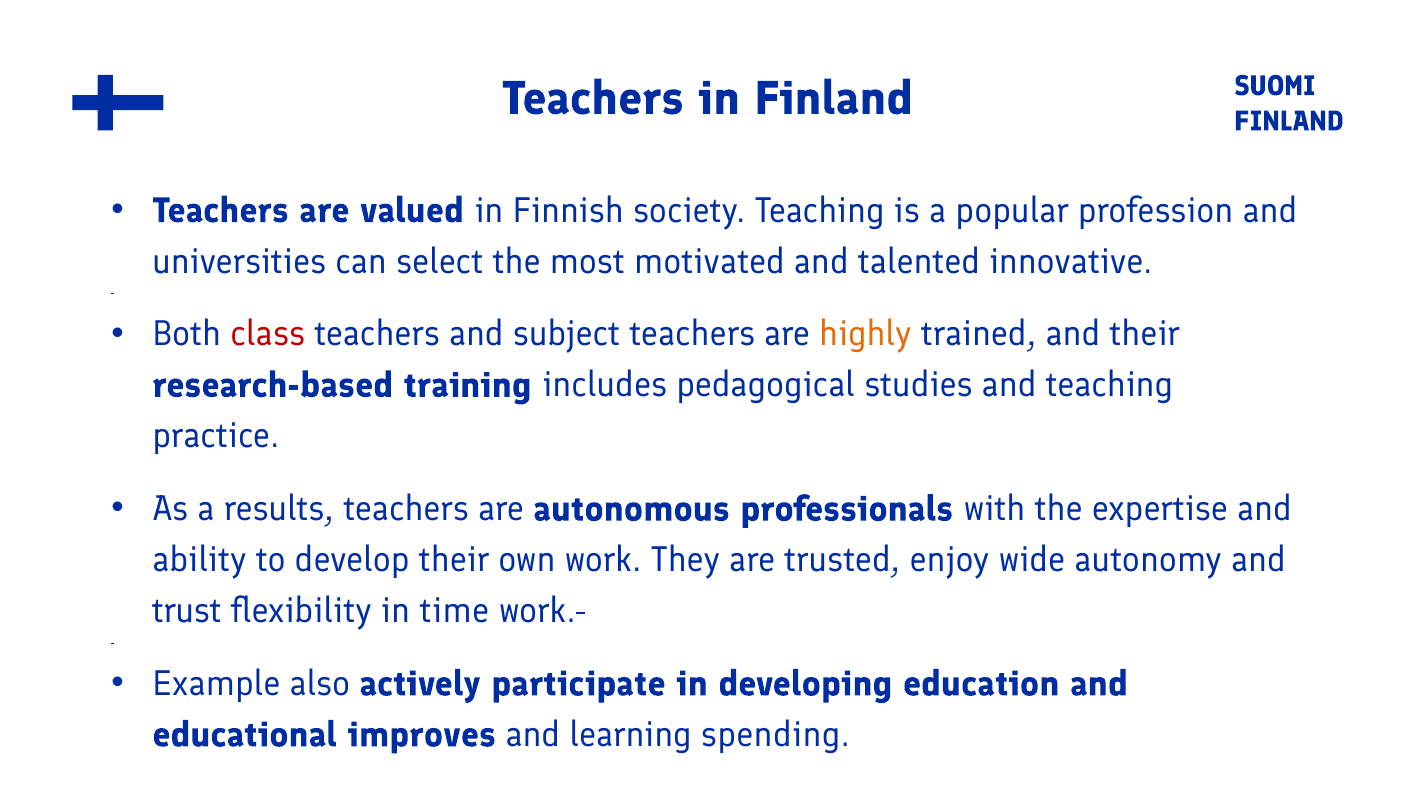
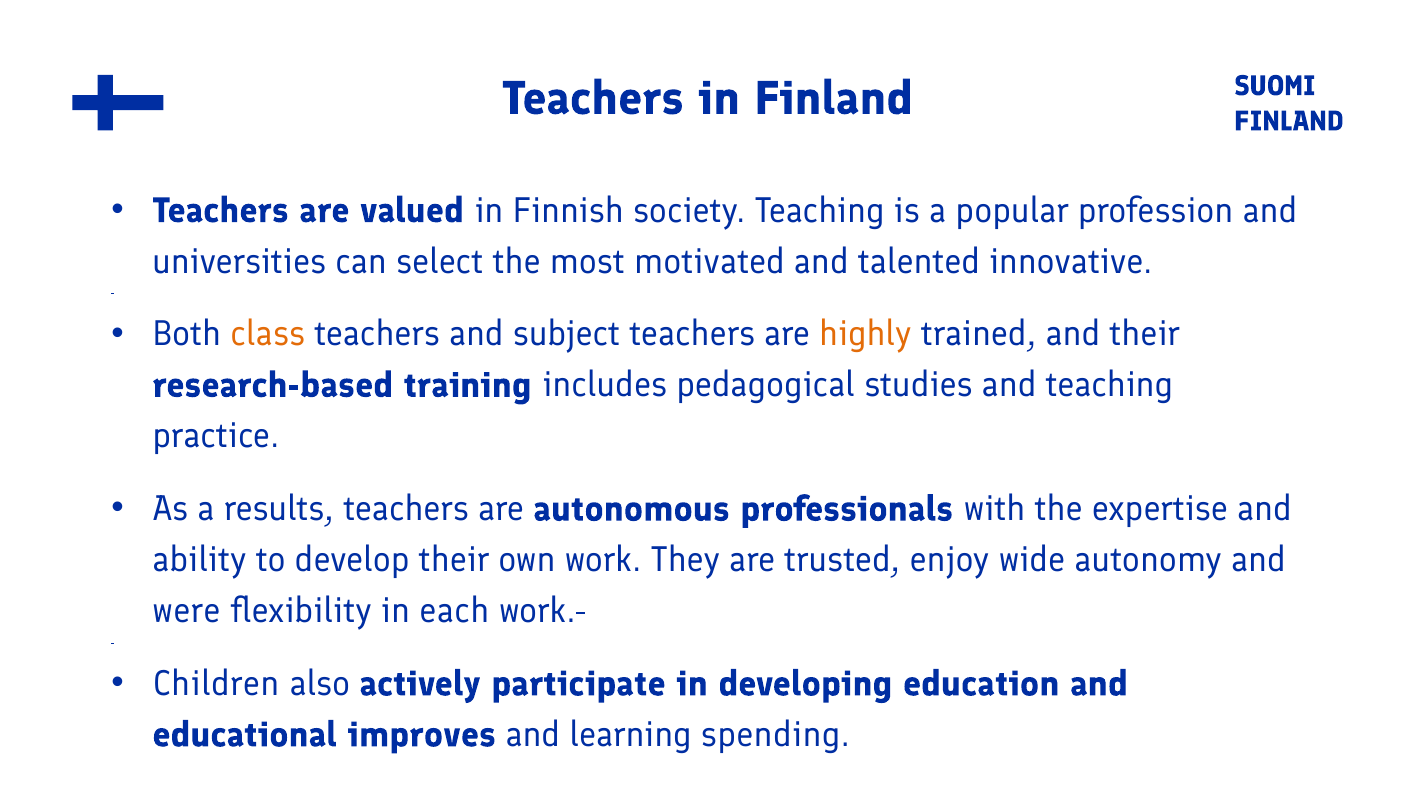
class colour: red -> orange
trust: trust -> were
time: time -> each
Example: Example -> Children
